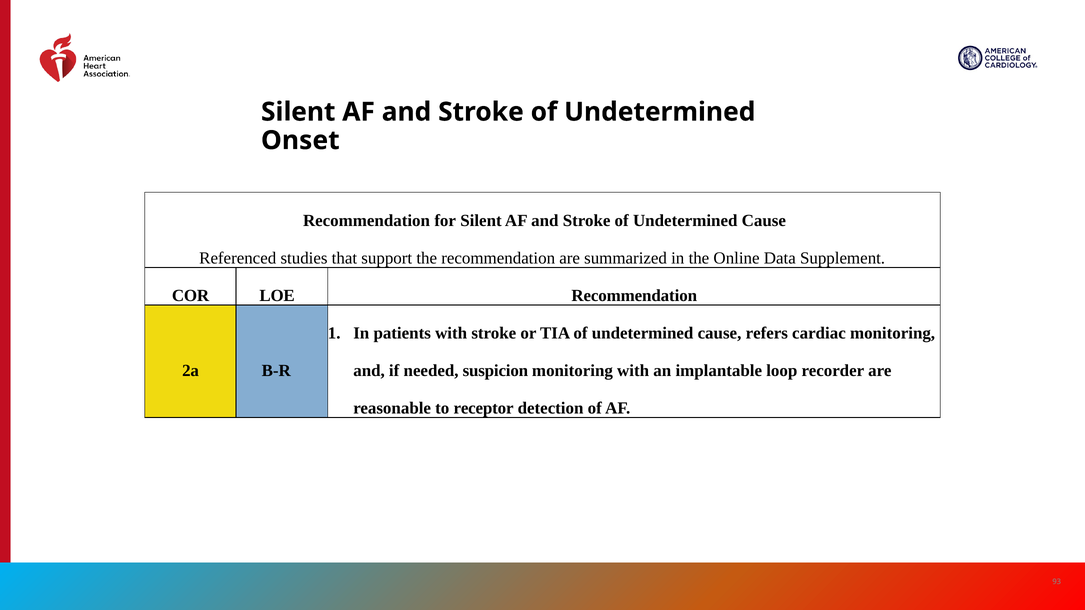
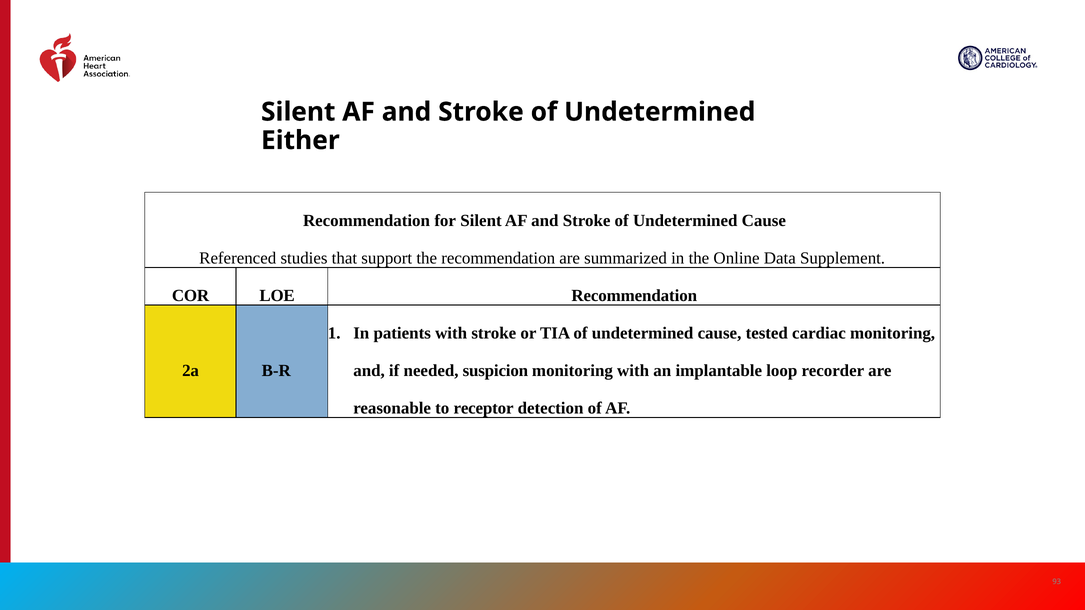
Onset: Onset -> Either
refers: refers -> tested
